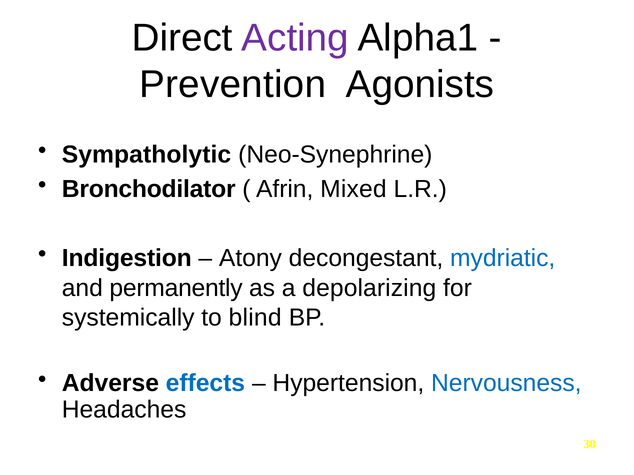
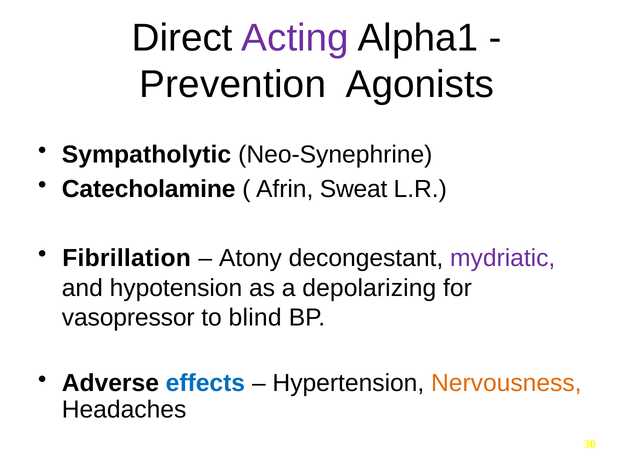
Bronchodilator: Bronchodilator -> Catecholamine
Mixed: Mixed -> Sweat
Indigestion: Indigestion -> Fibrillation
mydriatic colour: blue -> purple
permanently: permanently -> hypotension
systemically: systemically -> vasopressor
Nervousness colour: blue -> orange
